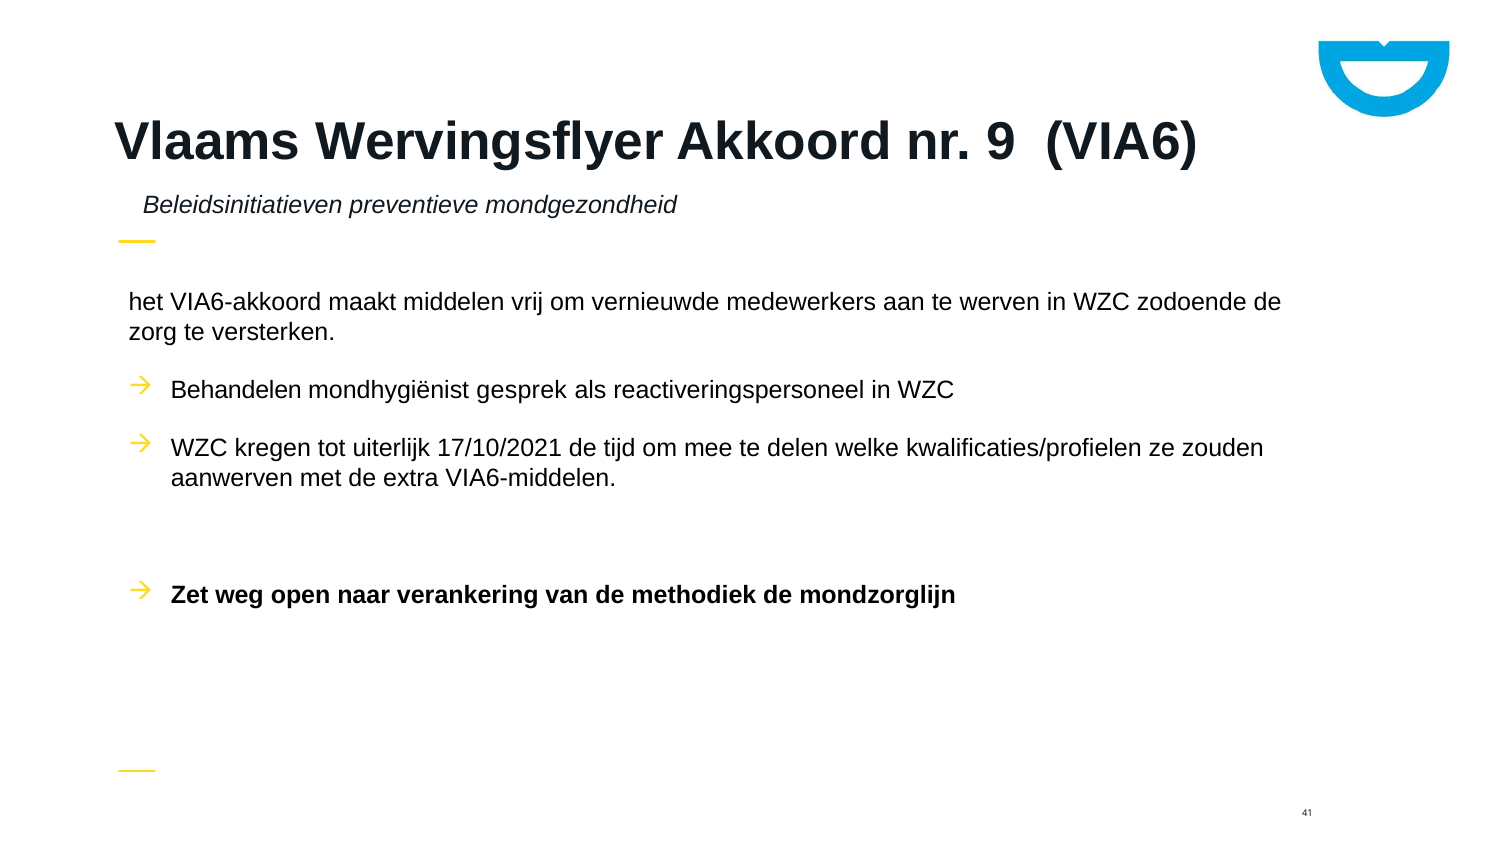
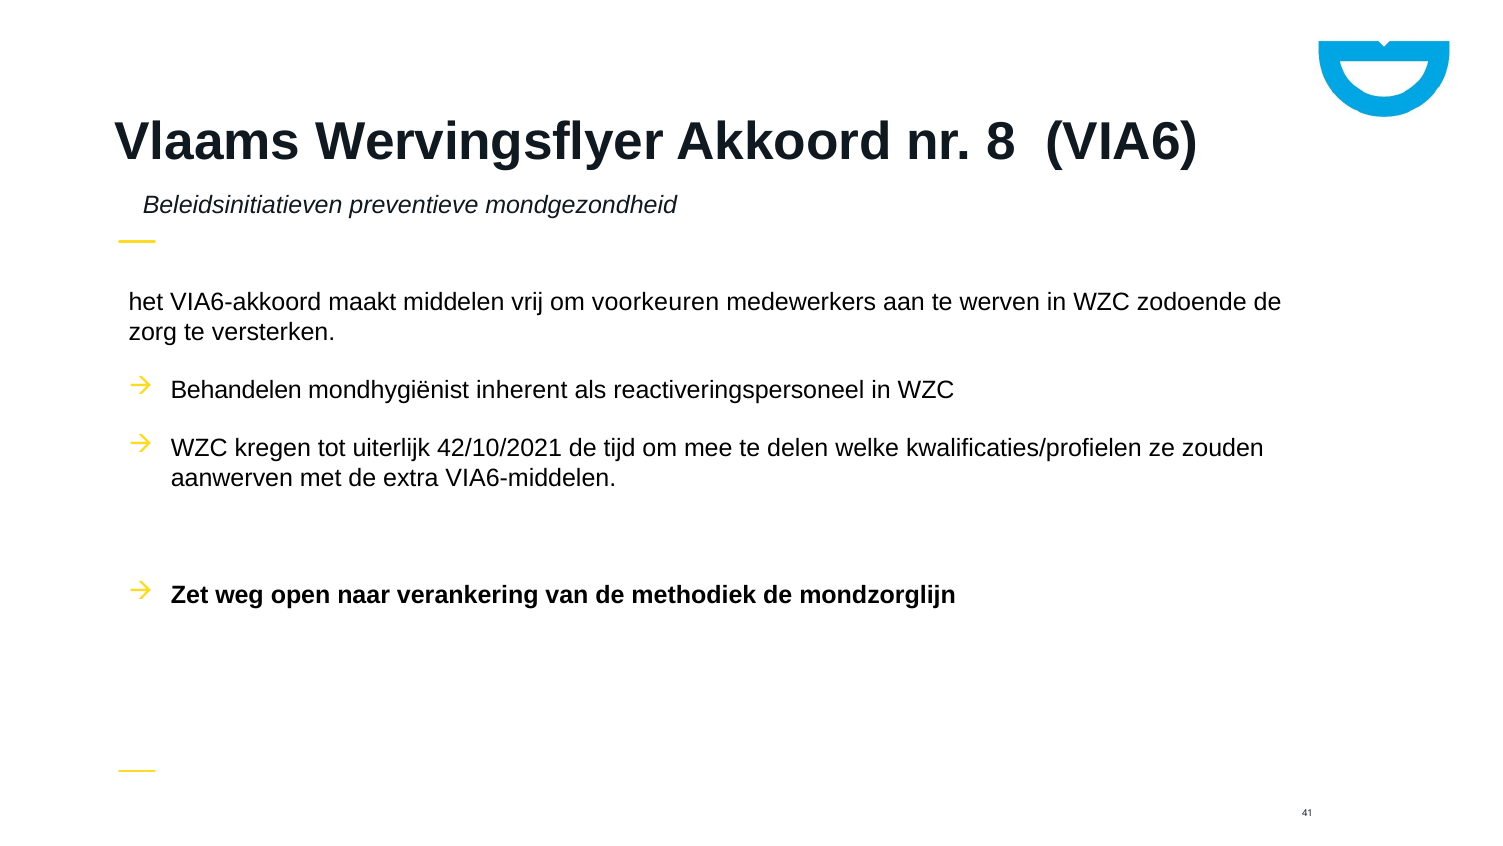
9: 9 -> 8
vernieuwde: vernieuwde -> voorkeuren
gesprek: gesprek -> inherent
17/10/2021: 17/10/2021 -> 42/10/2021
